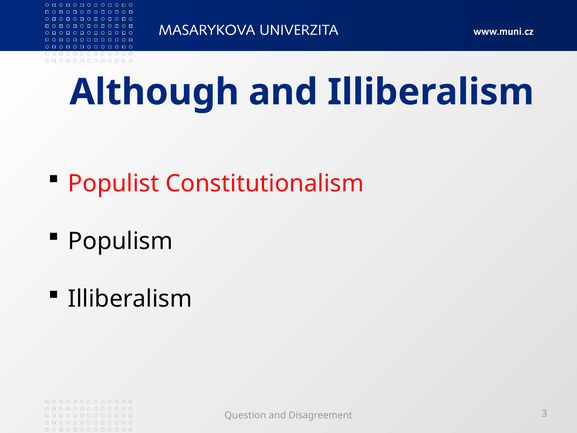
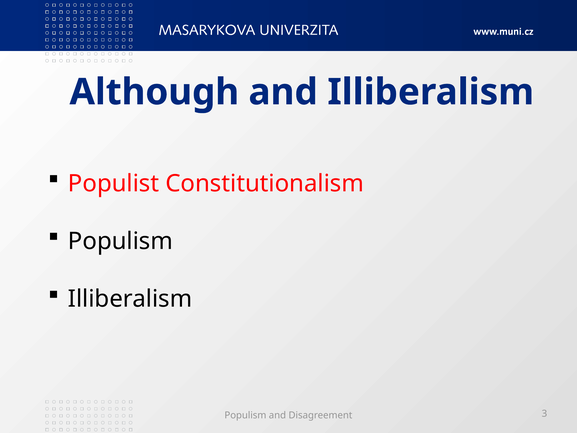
Question at (245, 415): Question -> Populism
